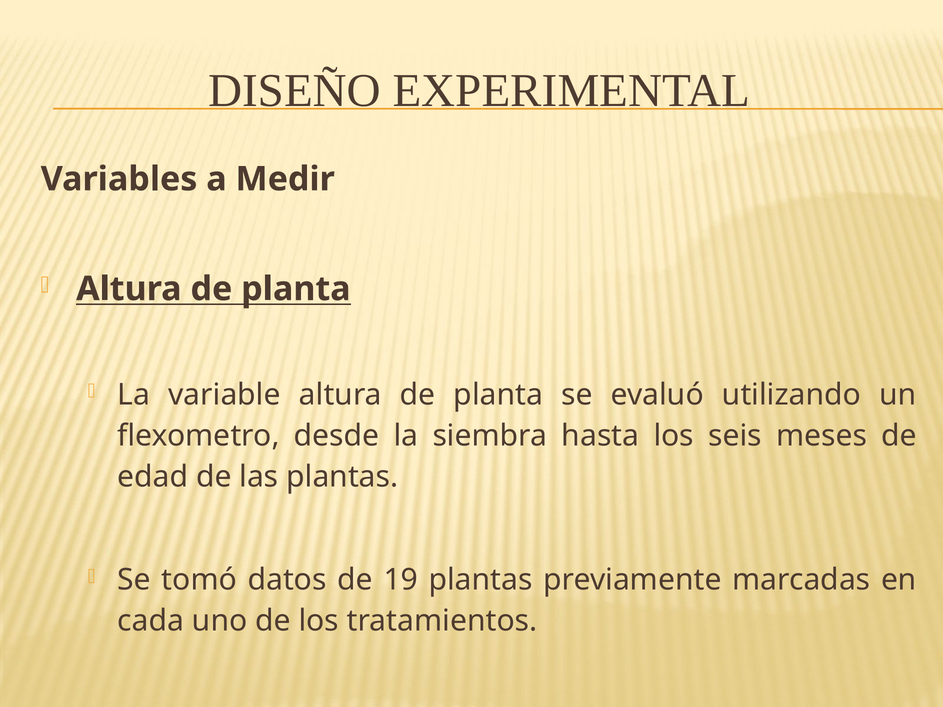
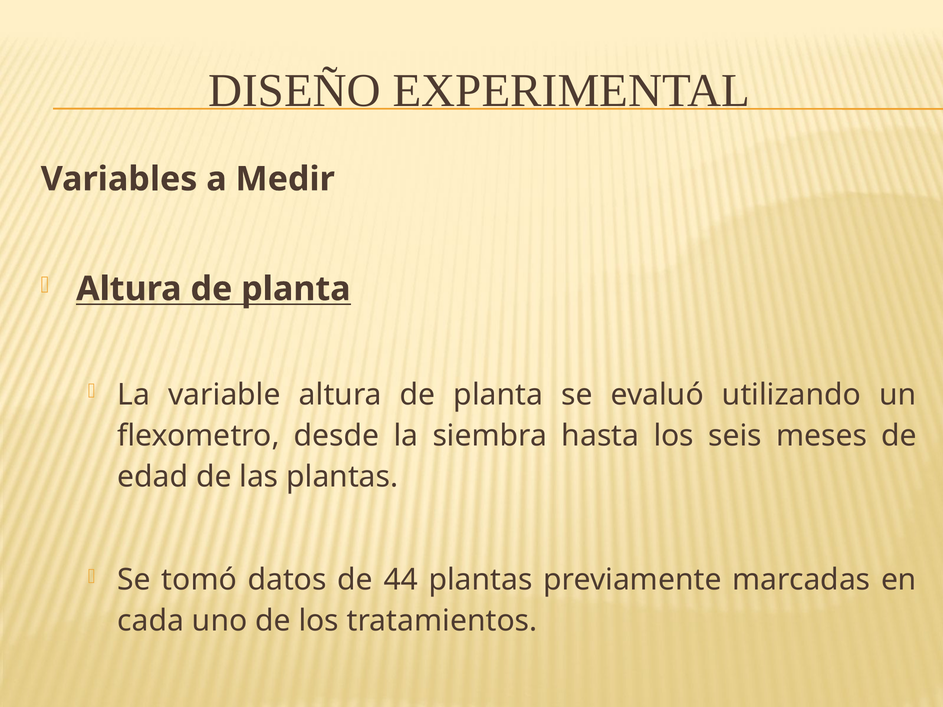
19: 19 -> 44
